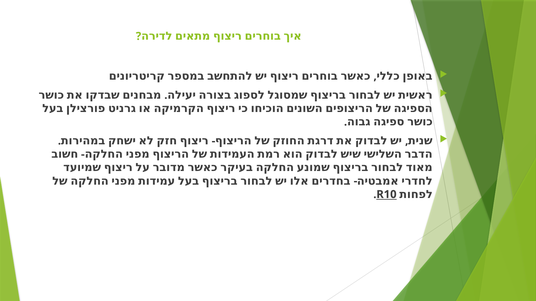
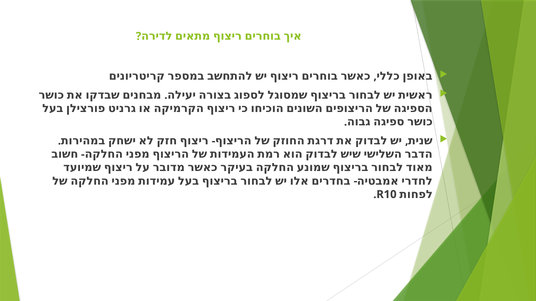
R10 underline: present -> none
